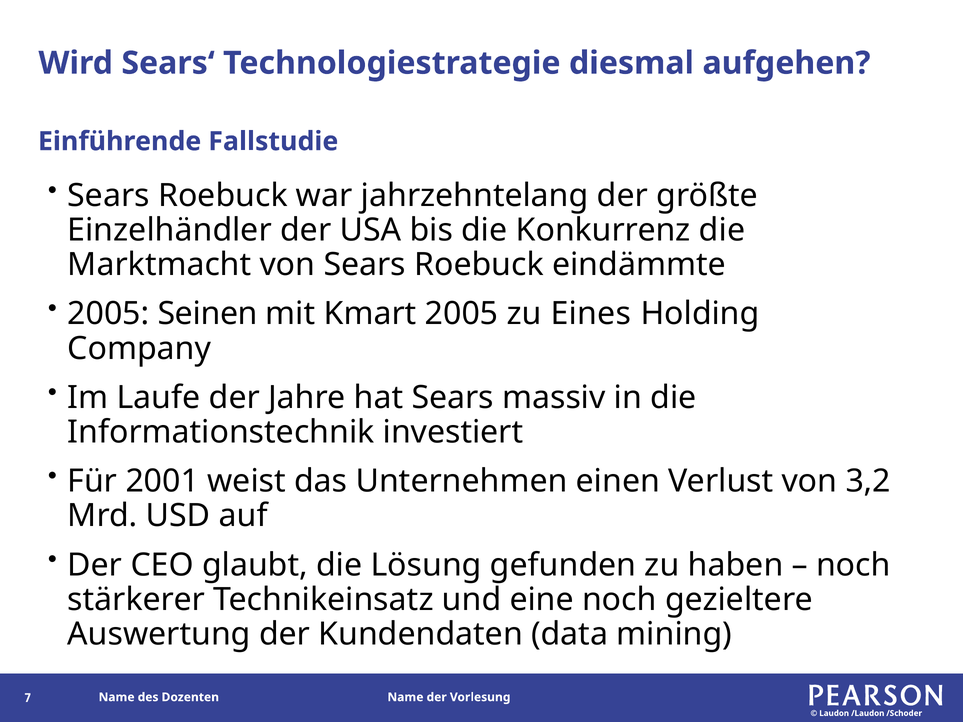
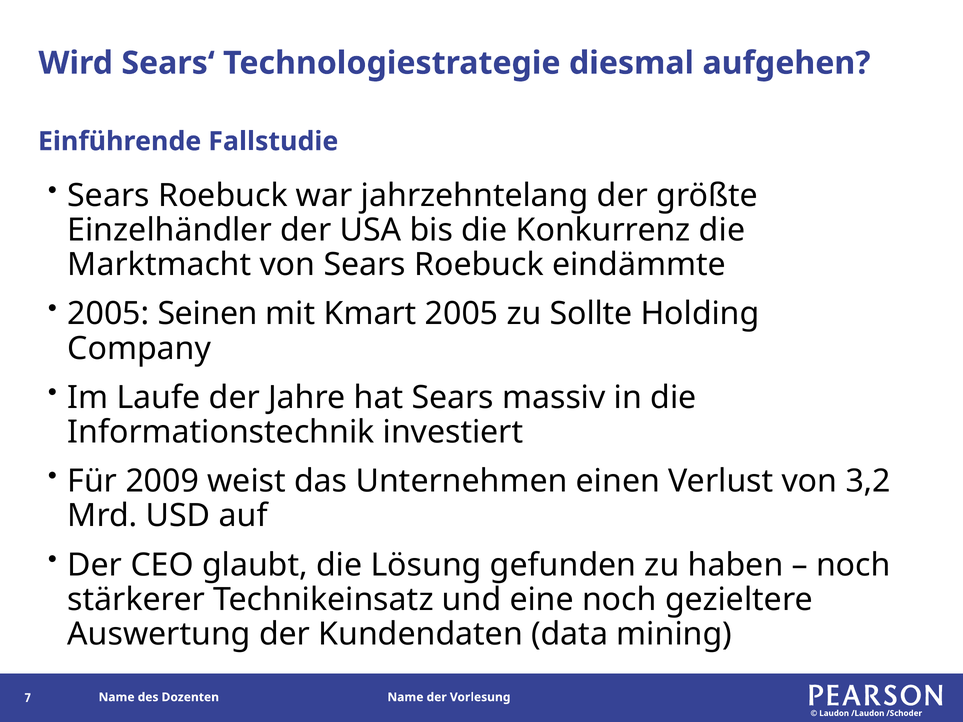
Eines: Eines -> Sollte
2001: 2001 -> 2009
